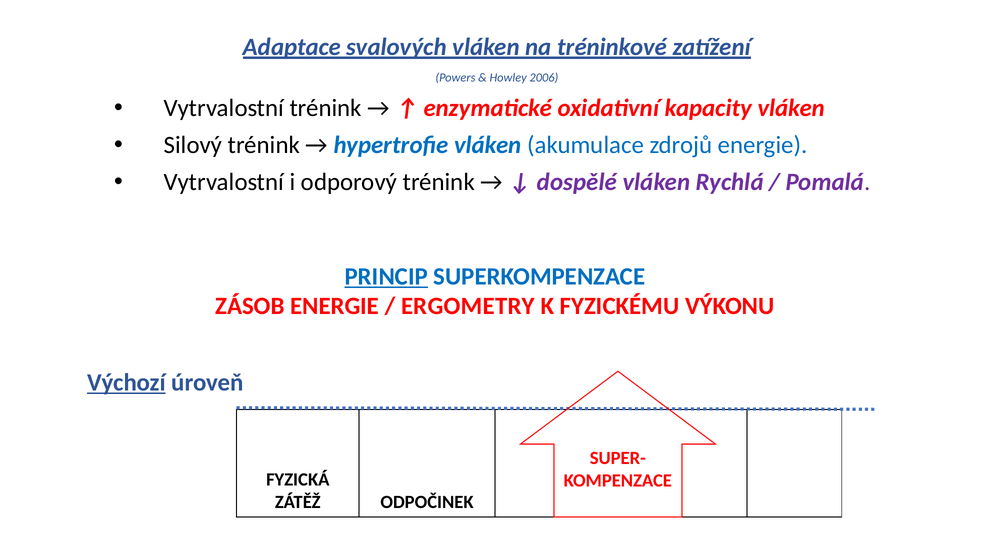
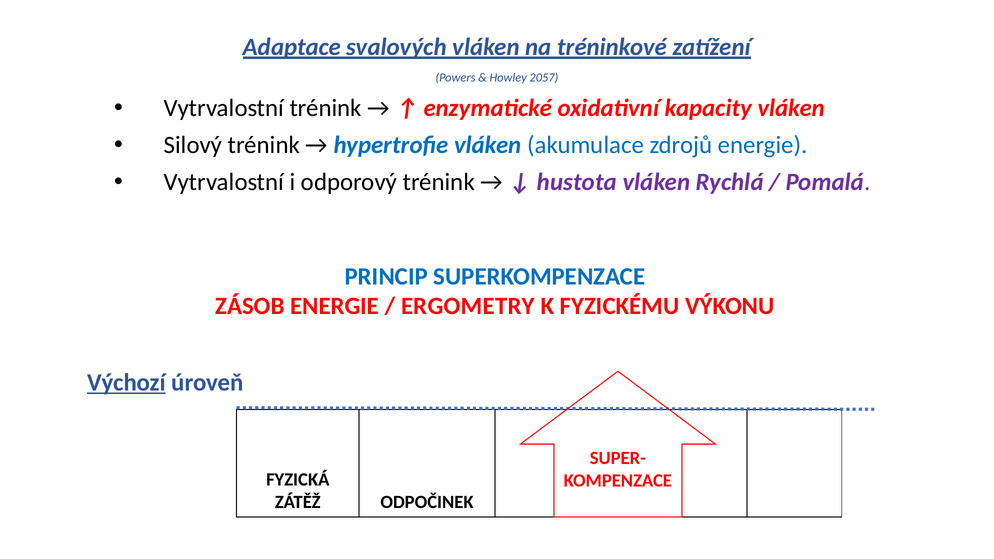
2006: 2006 -> 2057
dospělé: dospělé -> hustota
PRINCIP underline: present -> none
